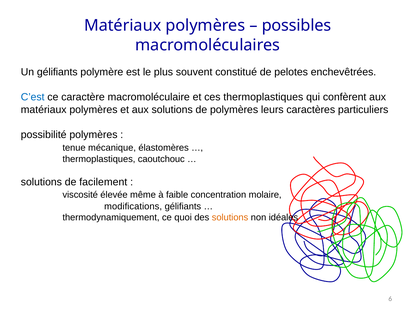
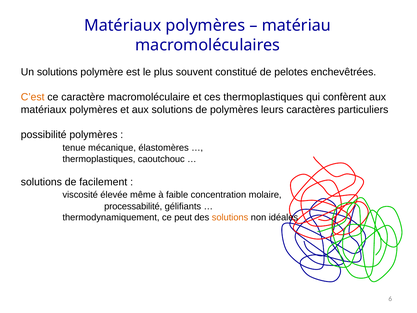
possibles: possibles -> matériau
Un gélifiants: gélifiants -> solutions
C’est colour: blue -> orange
modifications: modifications -> processabilité
quoi: quoi -> peut
